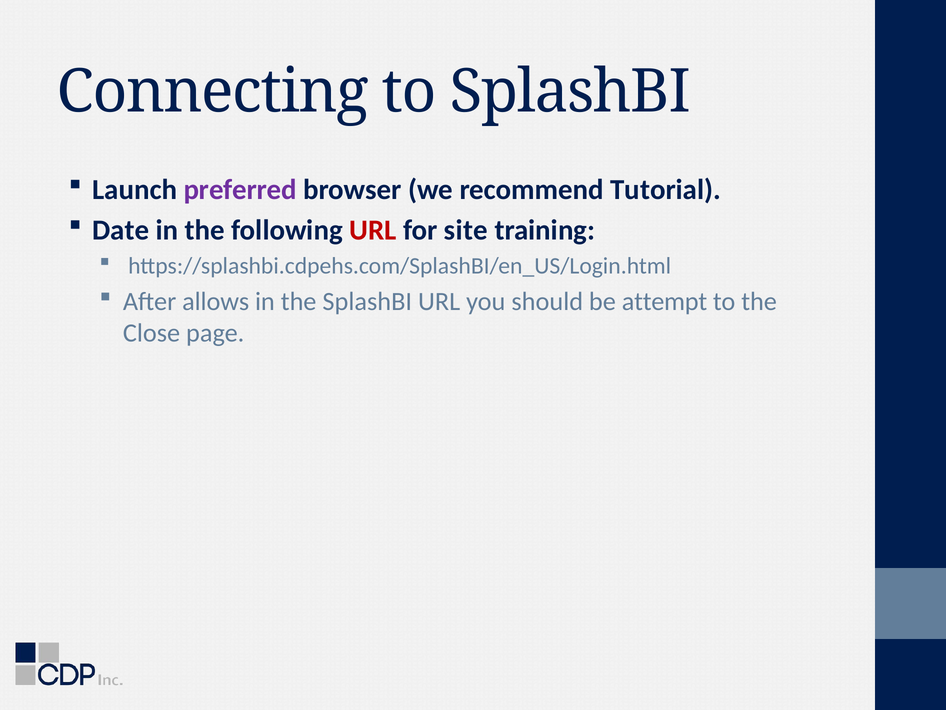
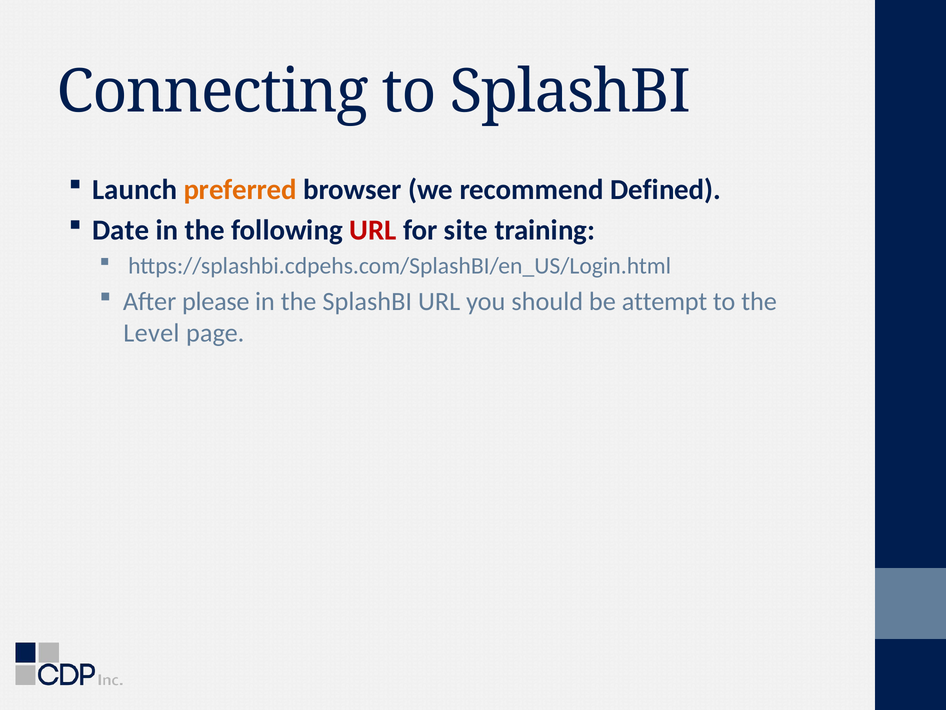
preferred colour: purple -> orange
Tutorial: Tutorial -> Defined
allows: allows -> please
Close: Close -> Level
